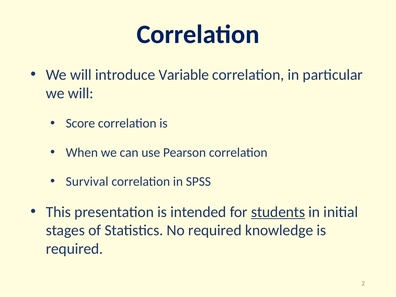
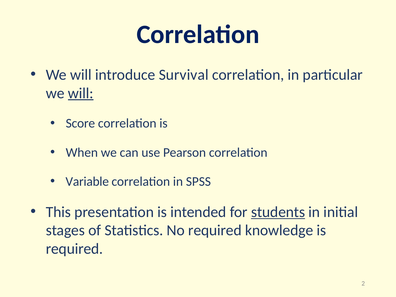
Variable: Variable -> Survival
will at (81, 93) underline: none -> present
Survival: Survival -> Variable
